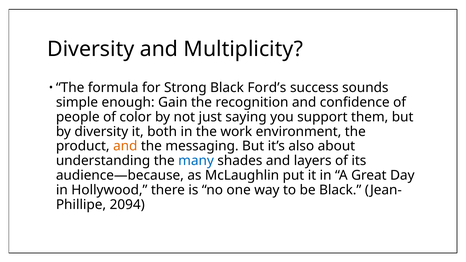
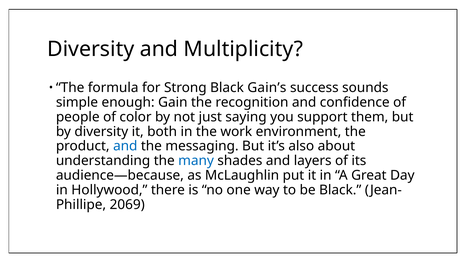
Ford’s: Ford’s -> Gain’s
and at (125, 146) colour: orange -> blue
2094: 2094 -> 2069
